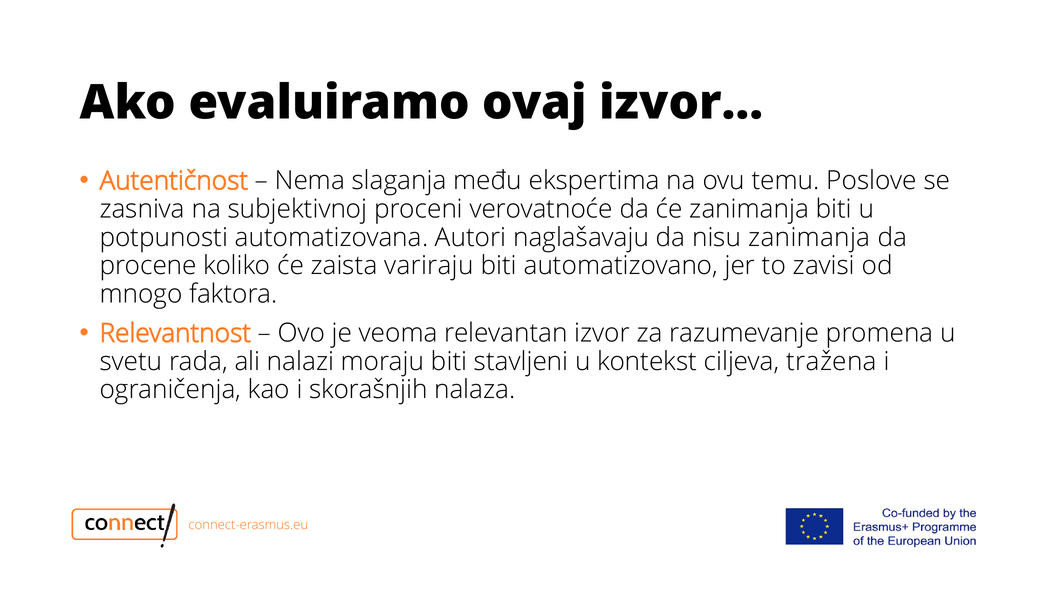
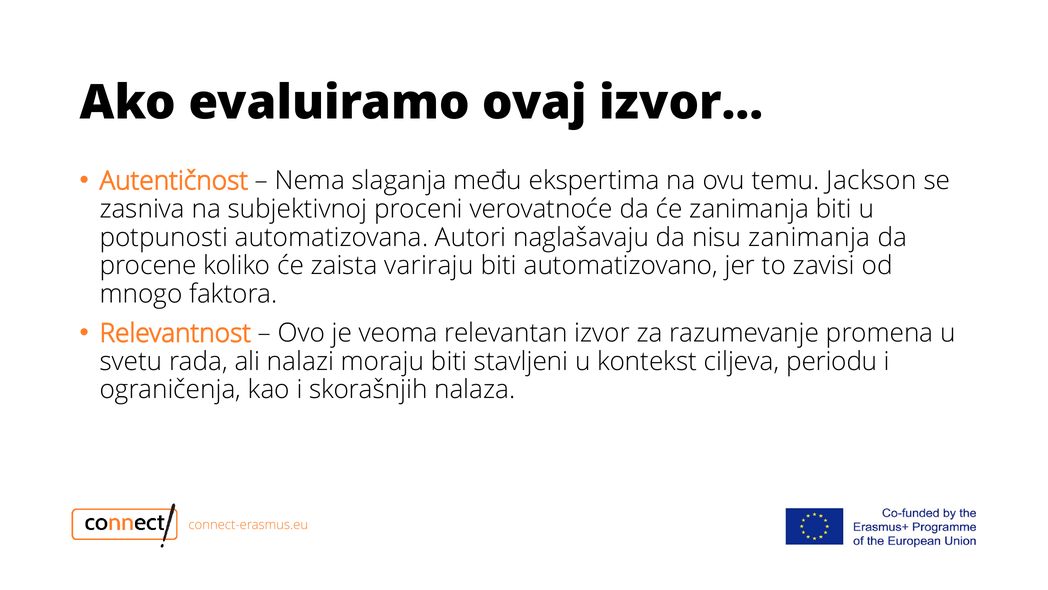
Poslove: Poslove -> Jackson
tražena: tražena -> periodu
